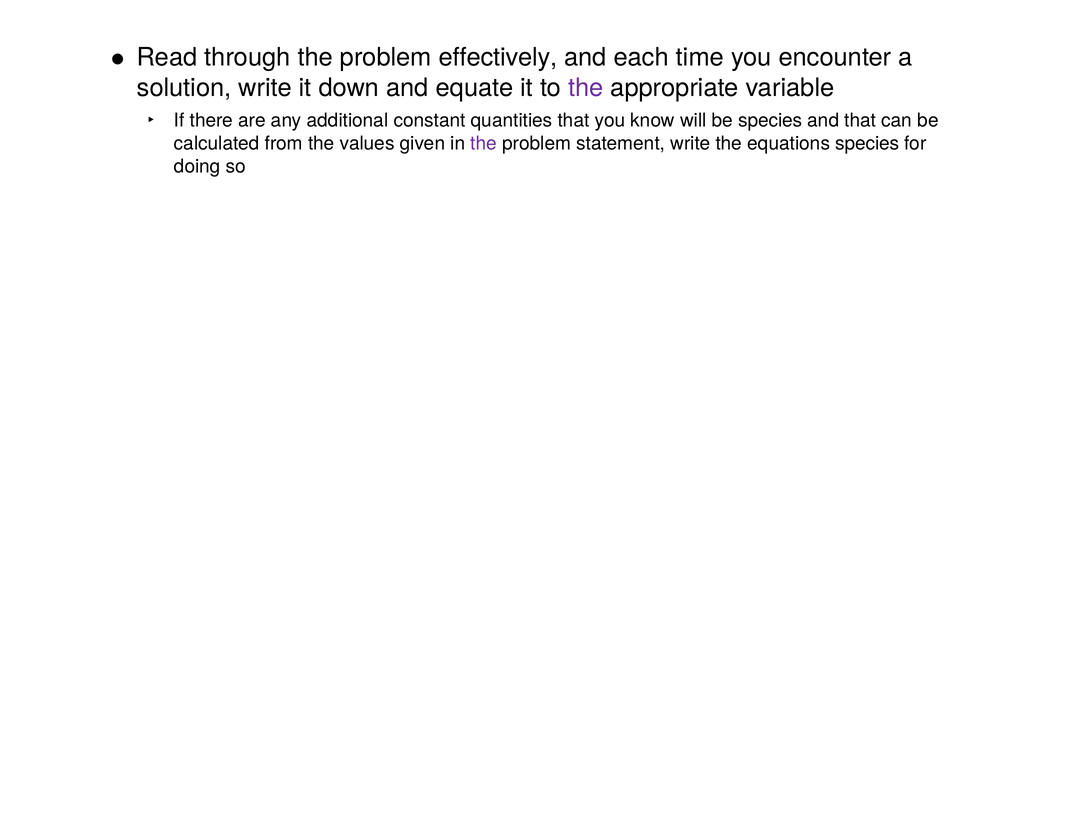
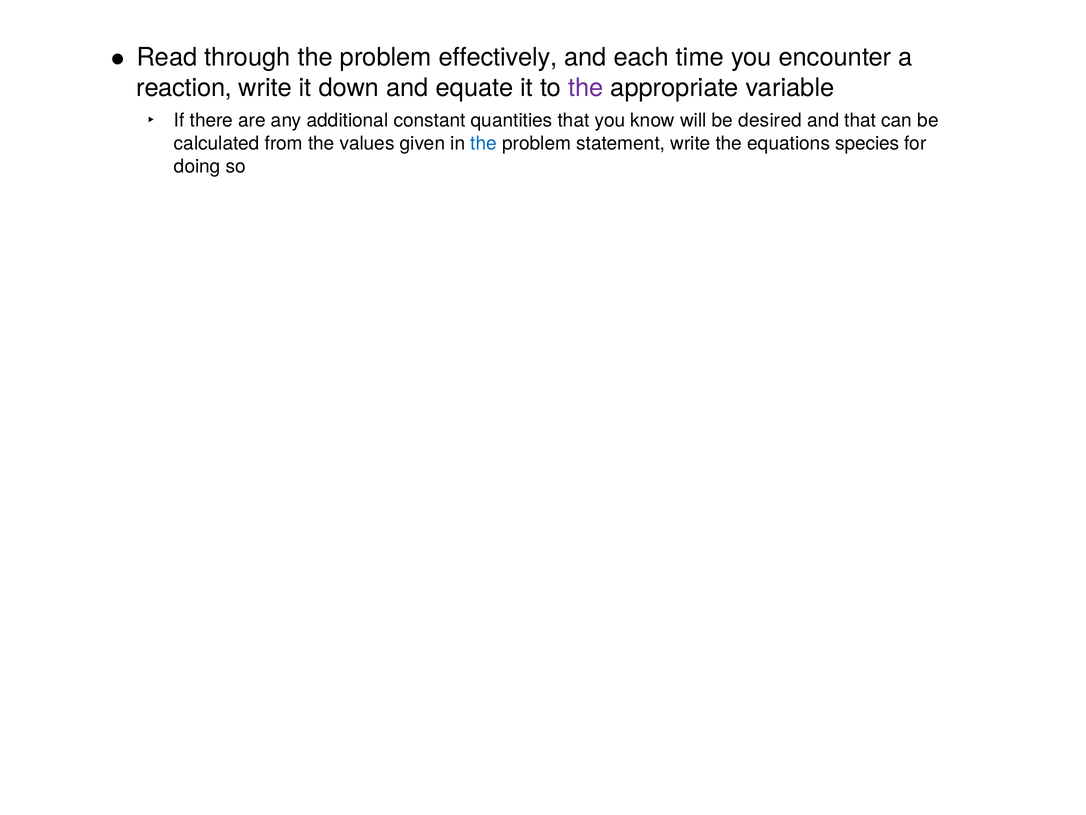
solution: solution -> reaction
be species: species -> desired
the at (484, 143) colour: purple -> blue
